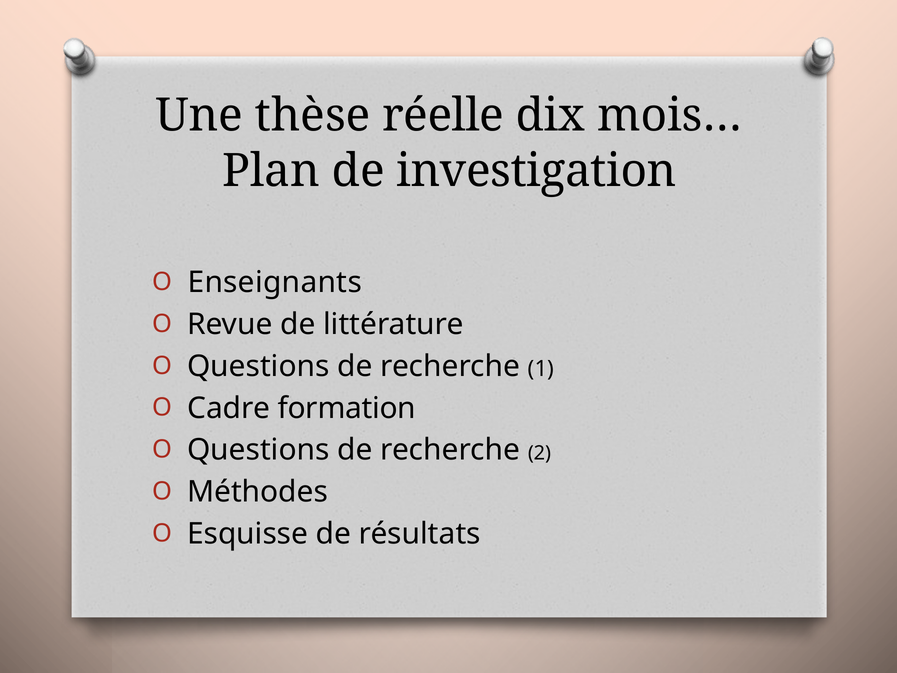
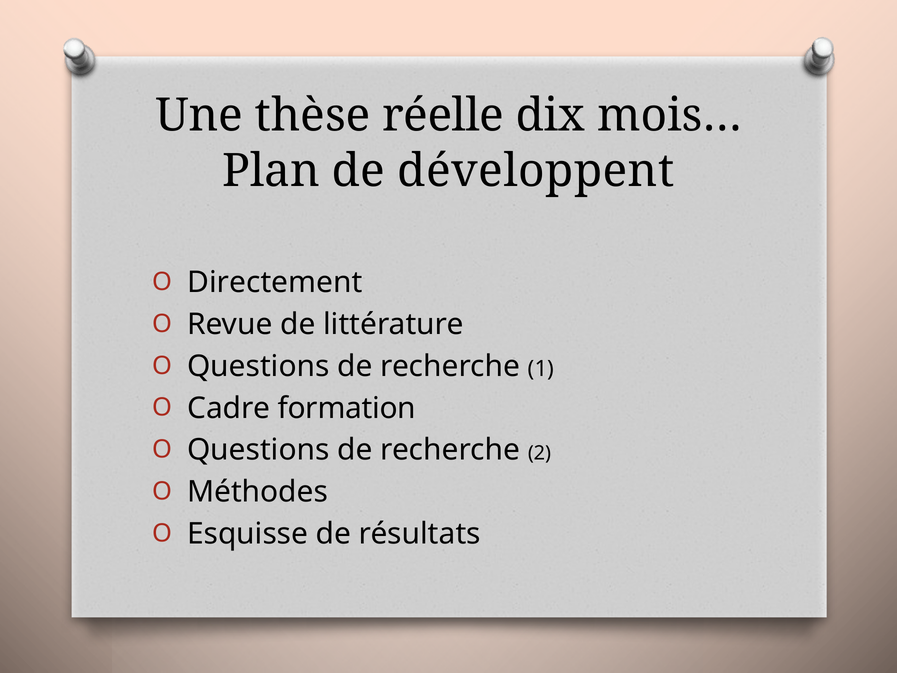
investigation: investigation -> développent
Enseignants: Enseignants -> Directement
